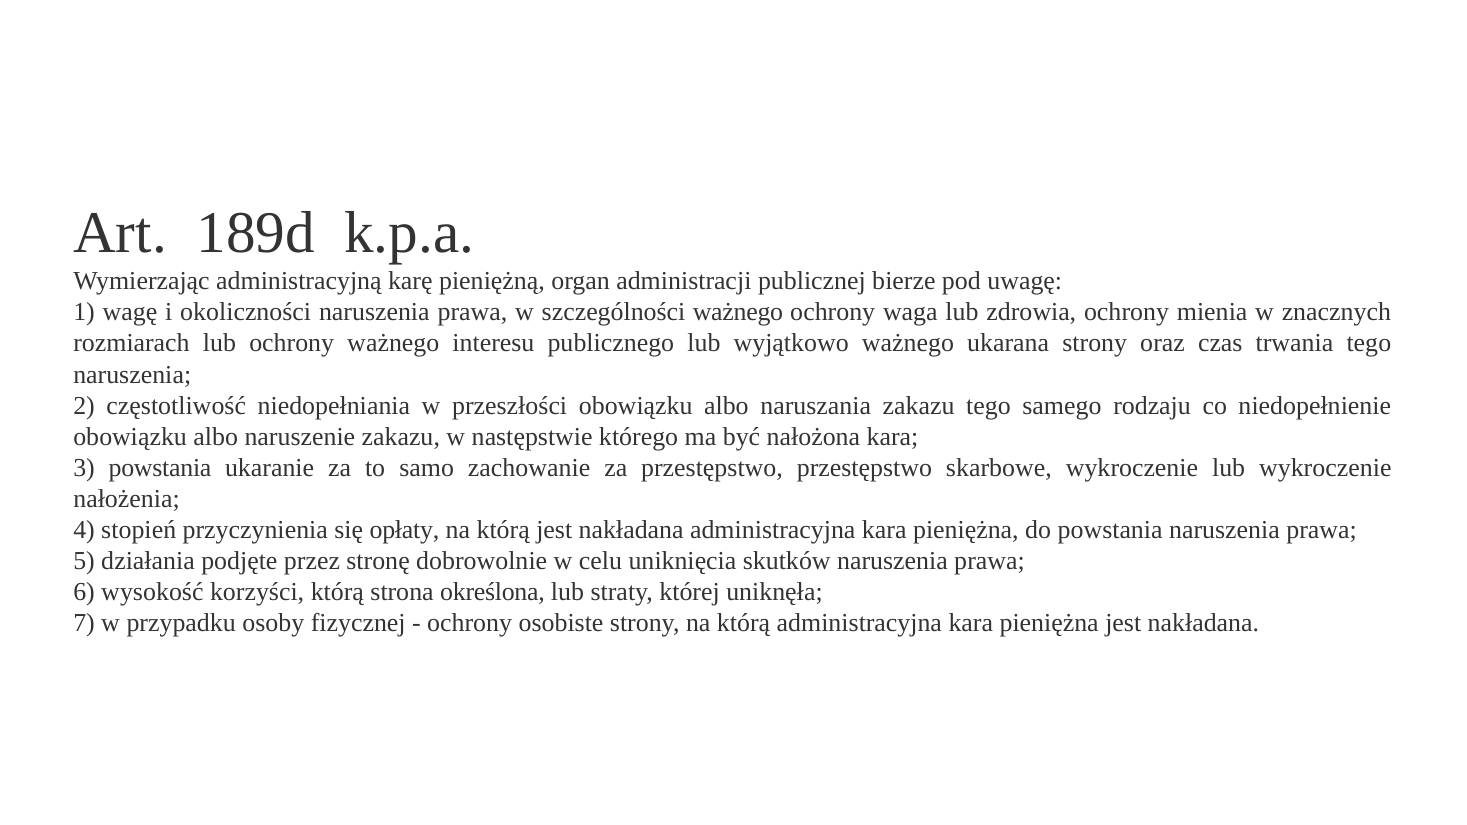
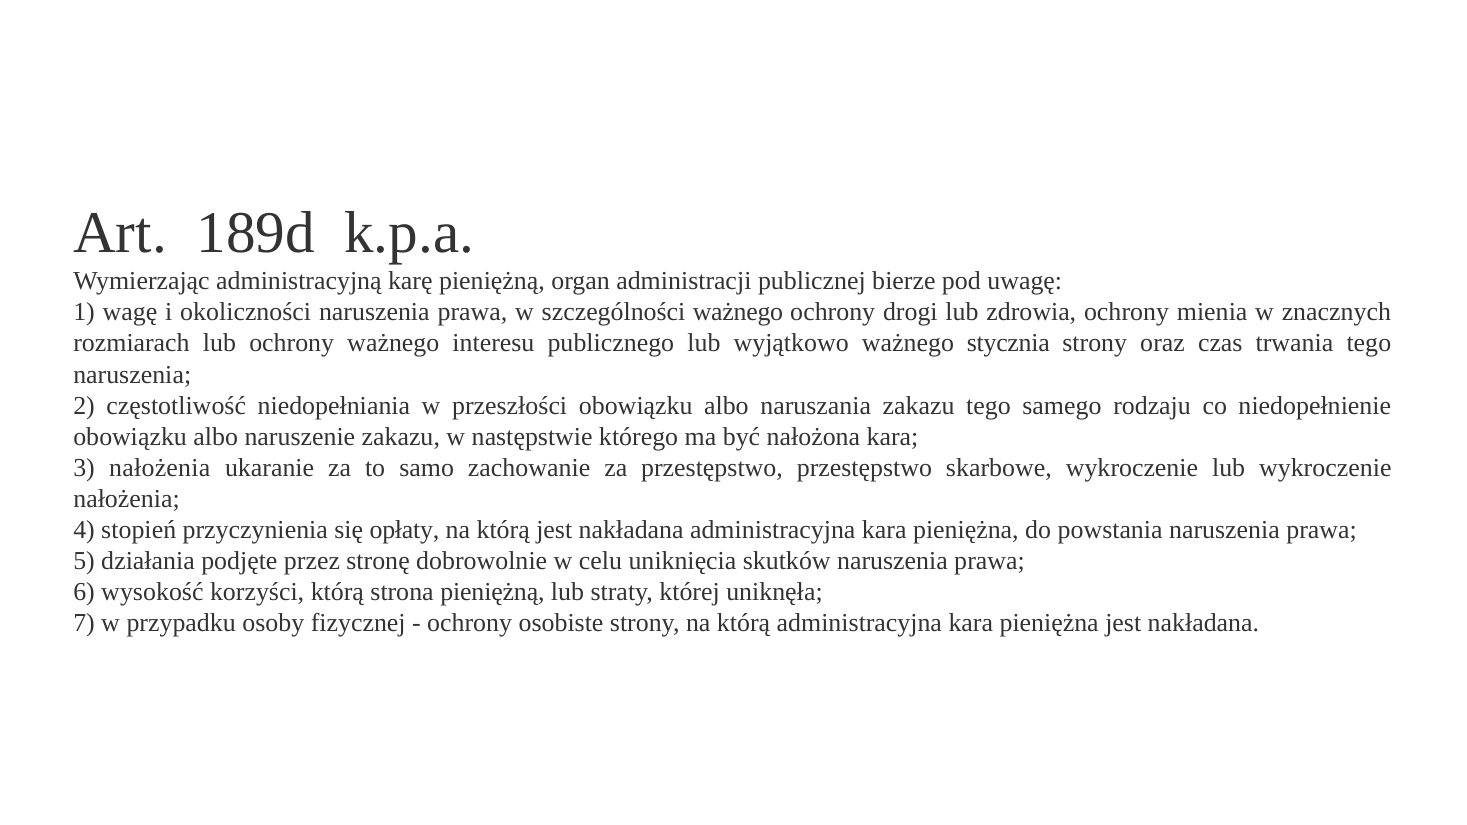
waga: waga -> drogi
ukarana: ukarana -> stycznia
3 powstania: powstania -> nałożenia
strona określona: określona -> pieniężną
